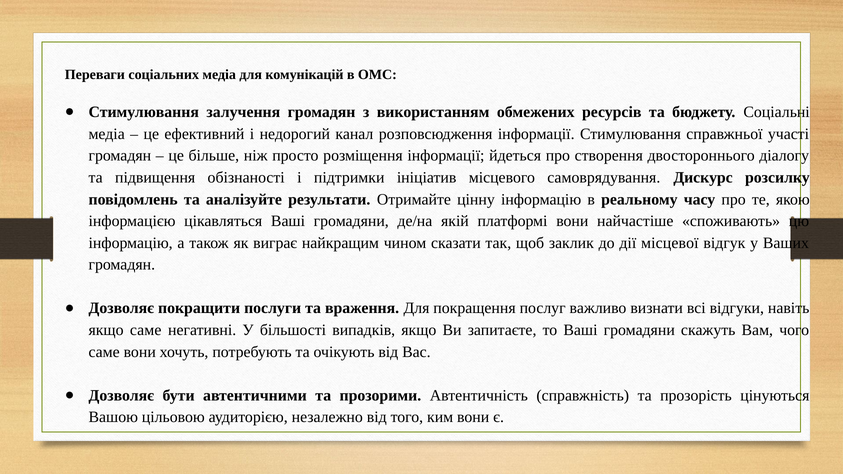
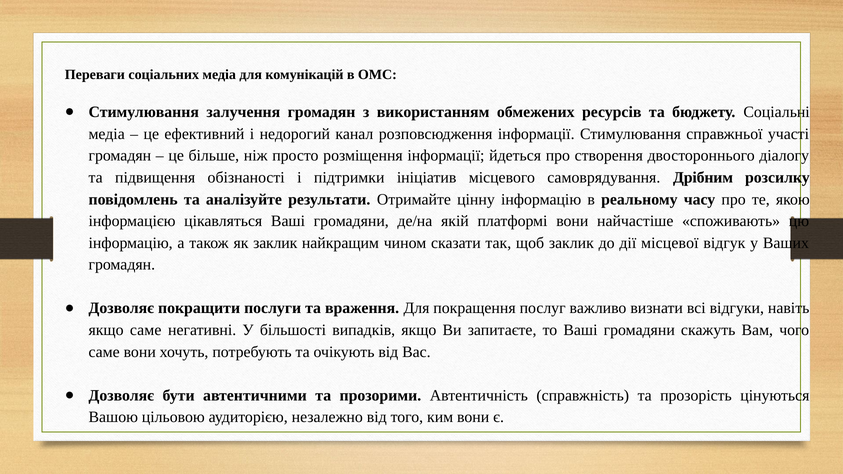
Дискурс: Дискурс -> Дрібним
як виграє: виграє -> заклик
